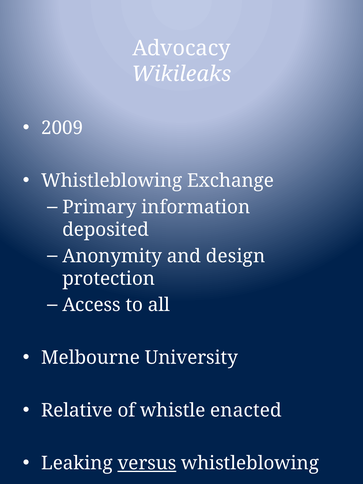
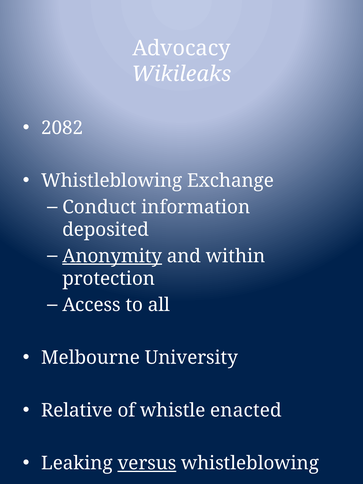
2009: 2009 -> 2082
Primary: Primary -> Conduct
Anonymity underline: none -> present
design: design -> within
